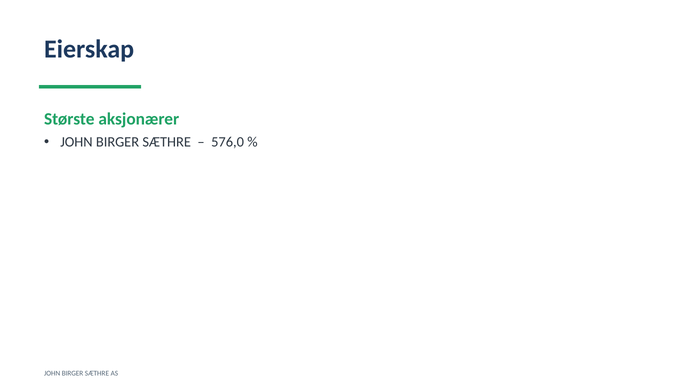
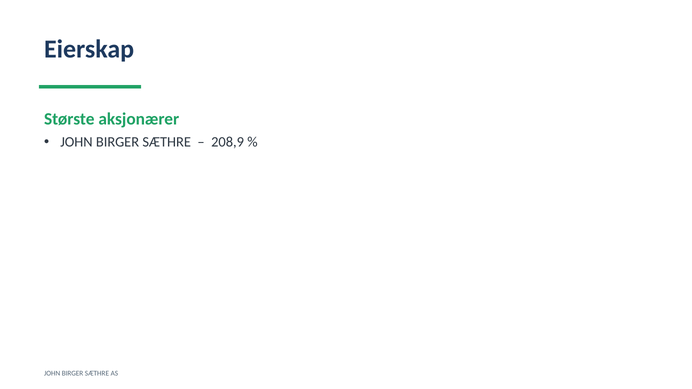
576,0: 576,0 -> 208,9
